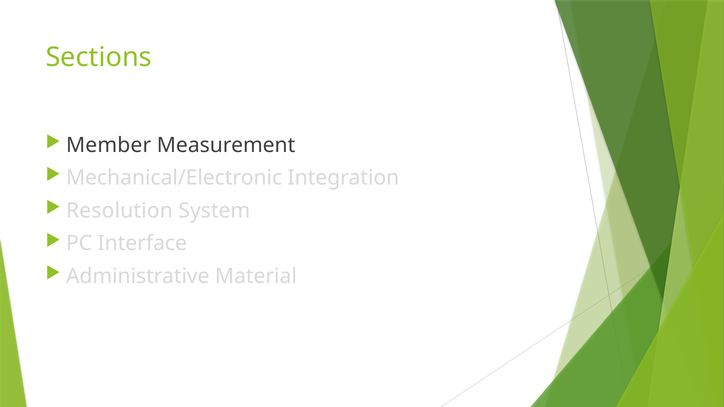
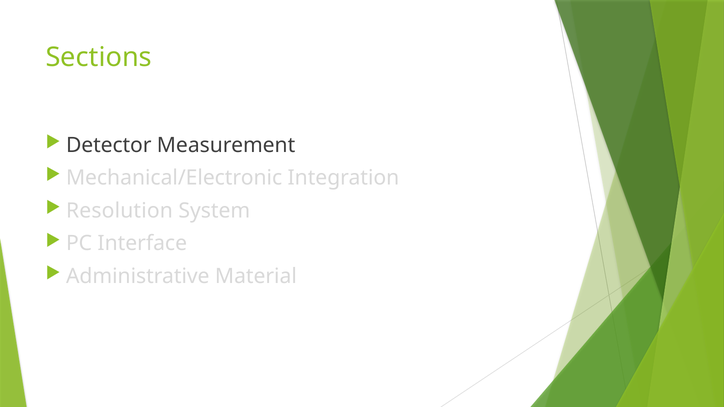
Member: Member -> Detector
